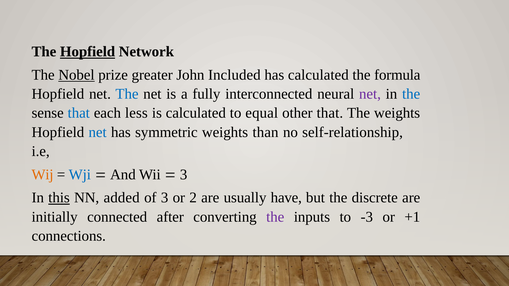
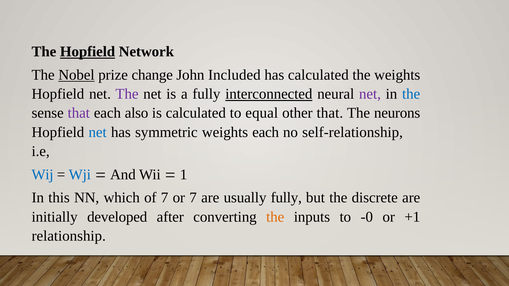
greater: greater -> change
the formula: formula -> weights
The at (127, 94) colour: blue -> purple
interconnected underline: none -> present
that at (79, 113) colour: blue -> purple
less: less -> also
The weights: weights -> neurons
weights than: than -> each
Wij colour: orange -> blue
3 at (184, 175): 3 -> 1
this underline: present -> none
added: added -> which
of 3: 3 -> 7
or 2: 2 -> 7
usually have: have -> fully
connected: connected -> developed
the at (275, 217) colour: purple -> orange
-3: -3 -> -0
connections: connections -> relationship
